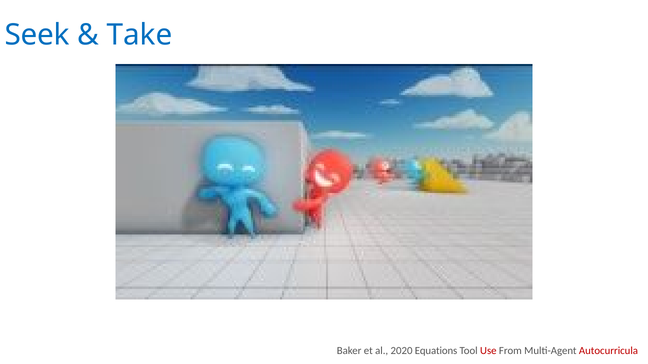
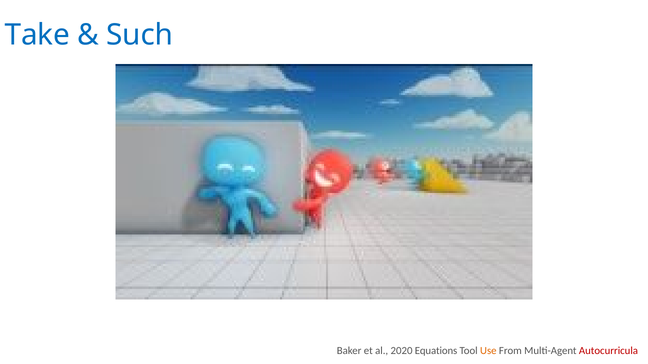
Seek: Seek -> Take
Take: Take -> Such
Use colour: red -> orange
